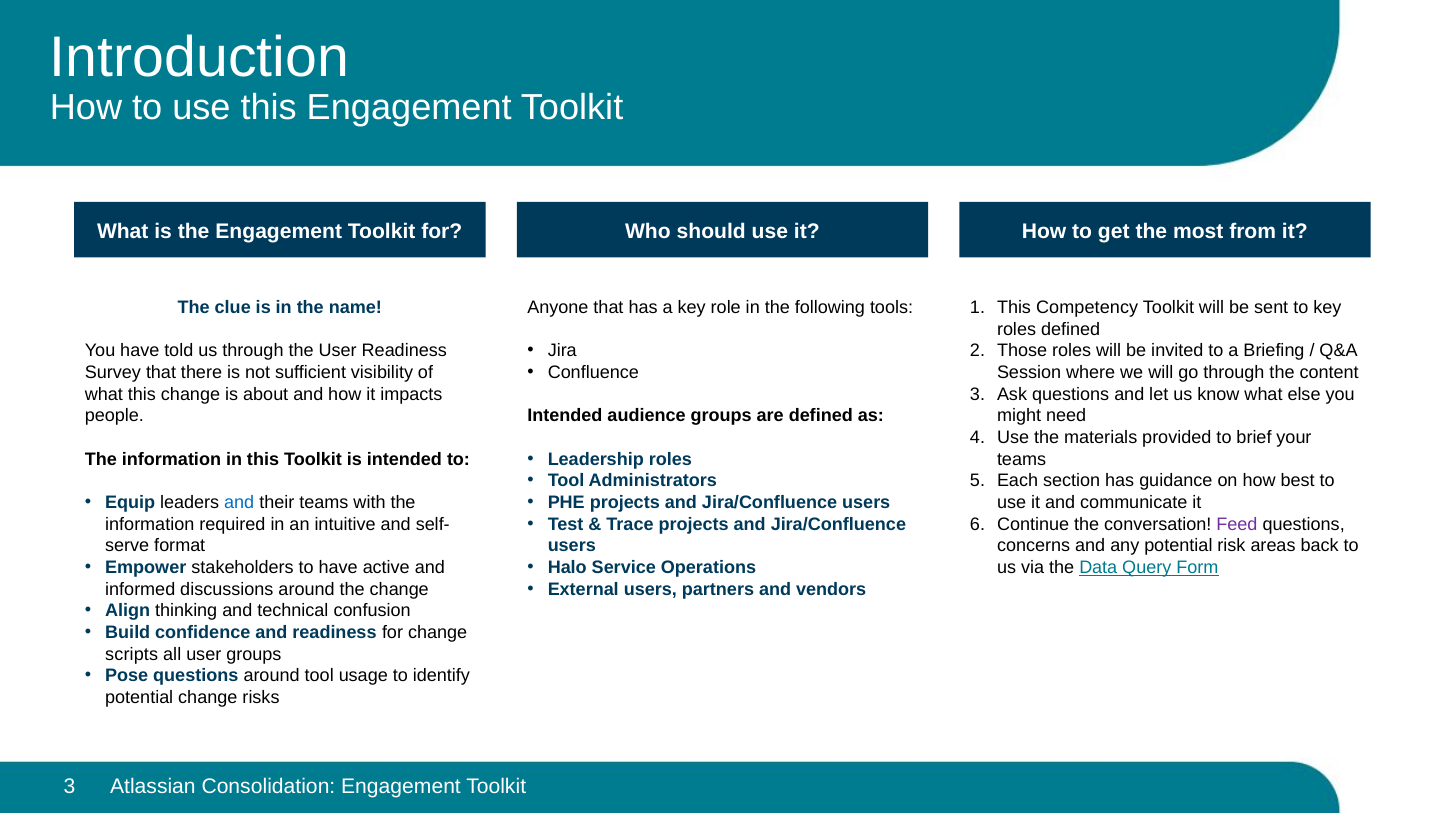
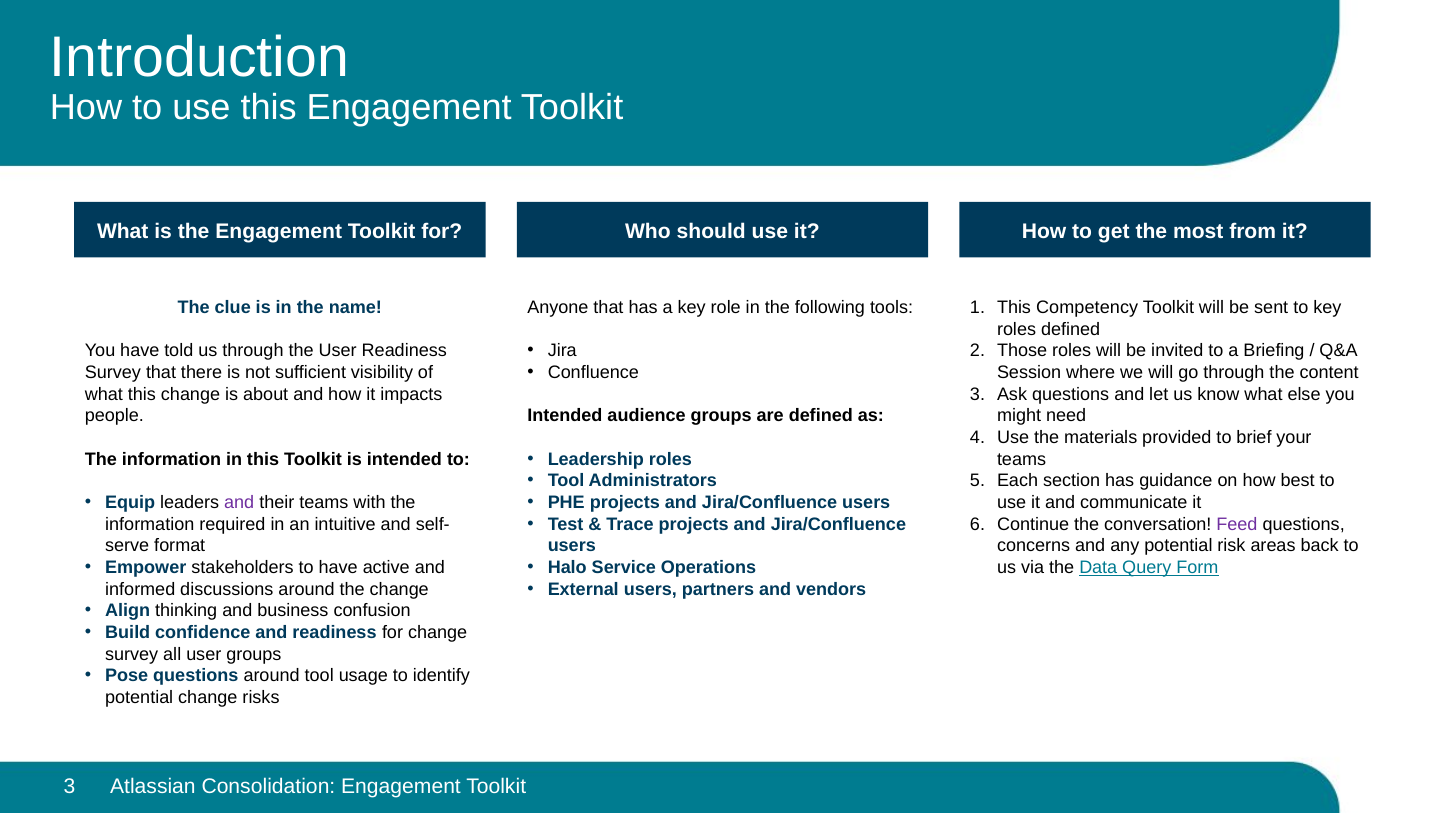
and at (239, 502) colour: blue -> purple
technical: technical -> business
scripts at (132, 654): scripts -> survey
